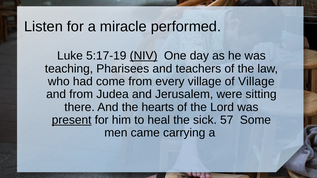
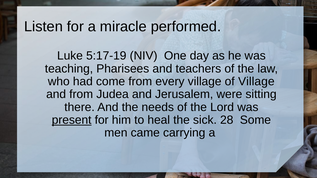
NIV underline: present -> none
hearts: hearts -> needs
57: 57 -> 28
